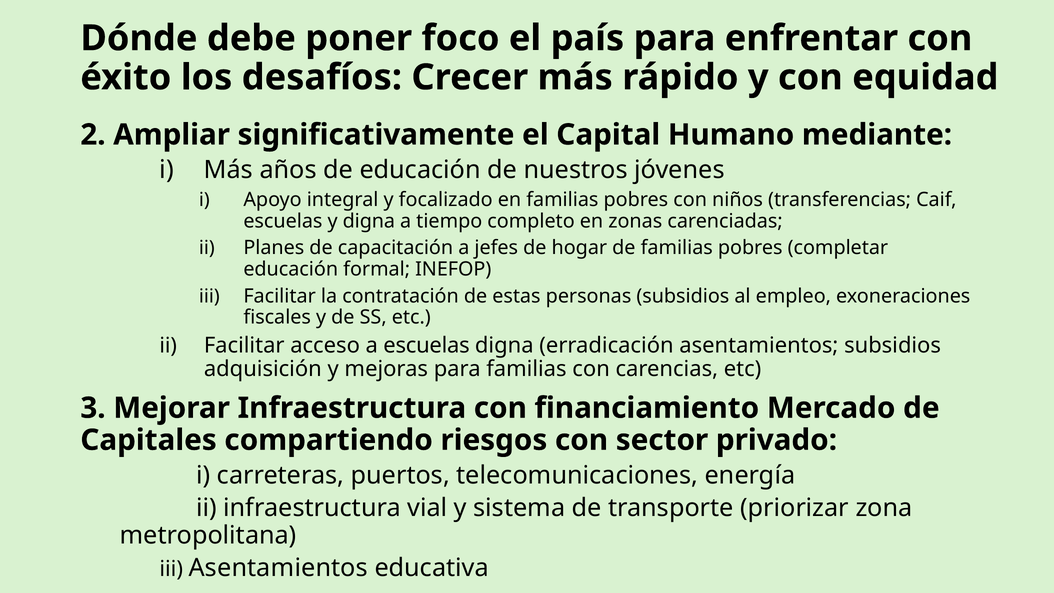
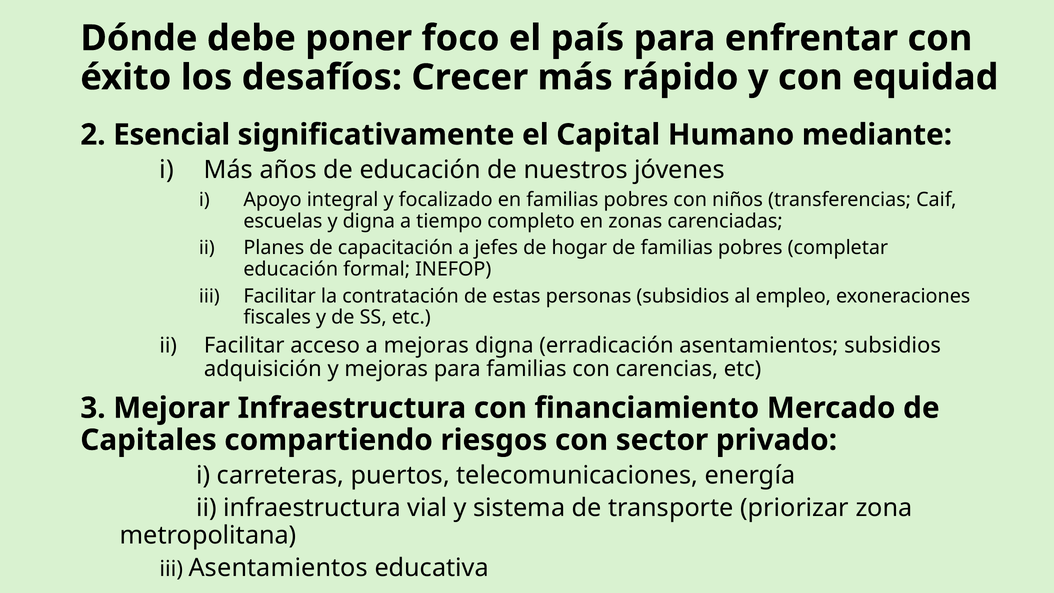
Ampliar: Ampliar -> Esencial
a escuelas: escuelas -> mejoras
